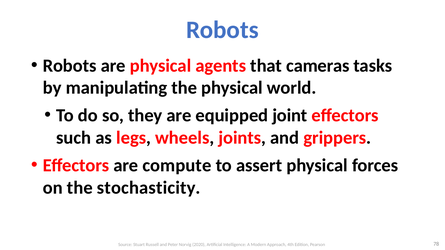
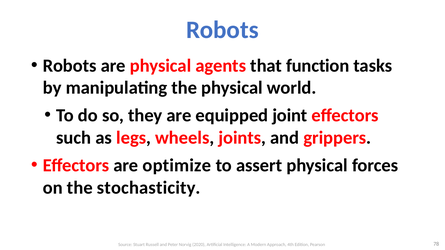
cameras: cameras -> function
compute: compute -> optimize
